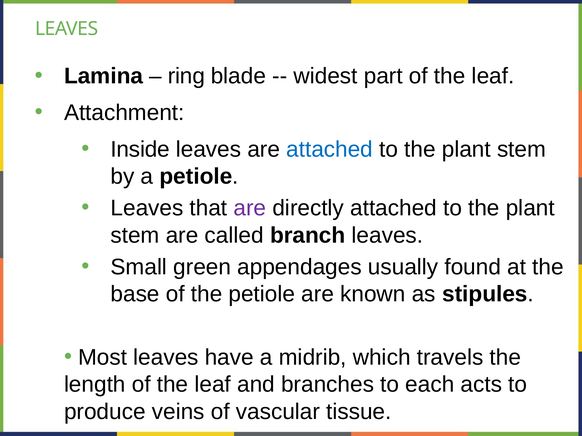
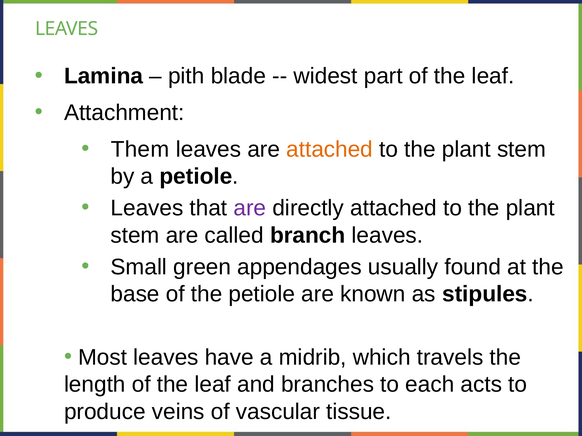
ring: ring -> pith
Inside: Inside -> Them
attached at (330, 149) colour: blue -> orange
